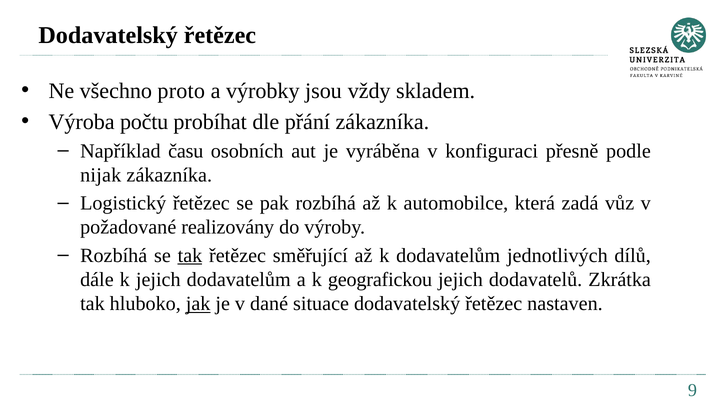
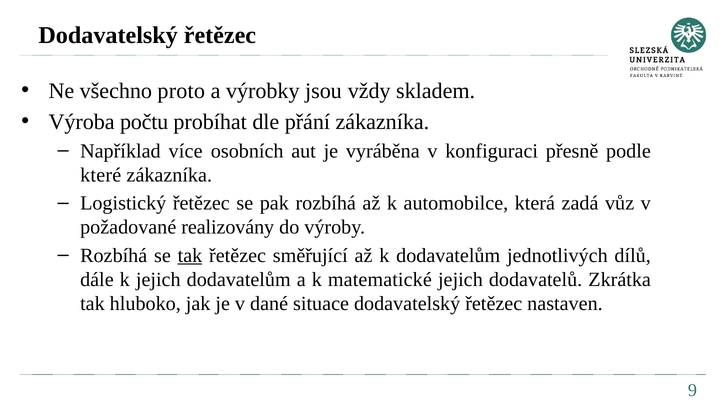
času: času -> více
nijak: nijak -> které
geografickou: geografickou -> matematické
jak underline: present -> none
